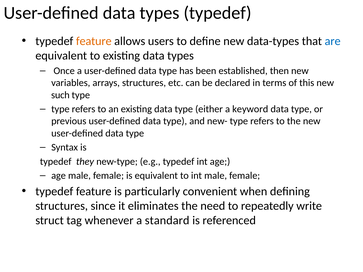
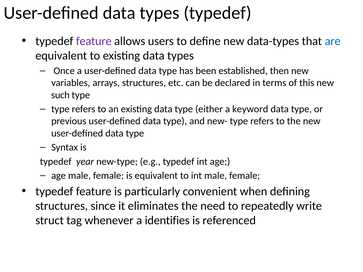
feature at (94, 41) colour: orange -> purple
they: they -> year
standard: standard -> identifies
